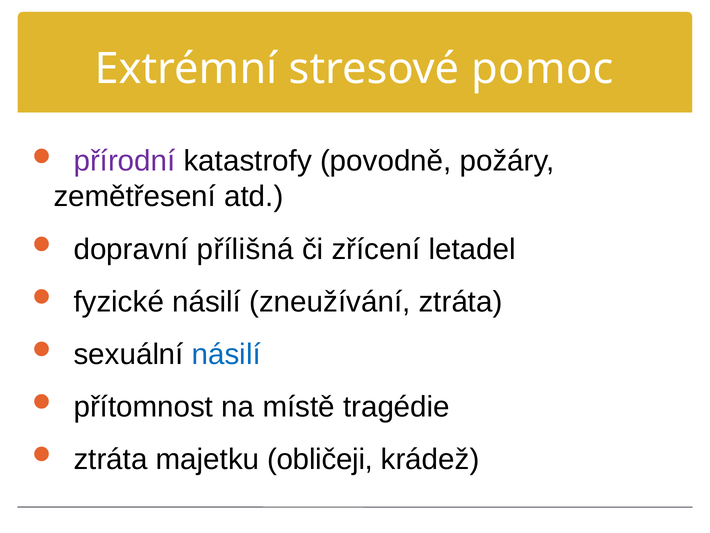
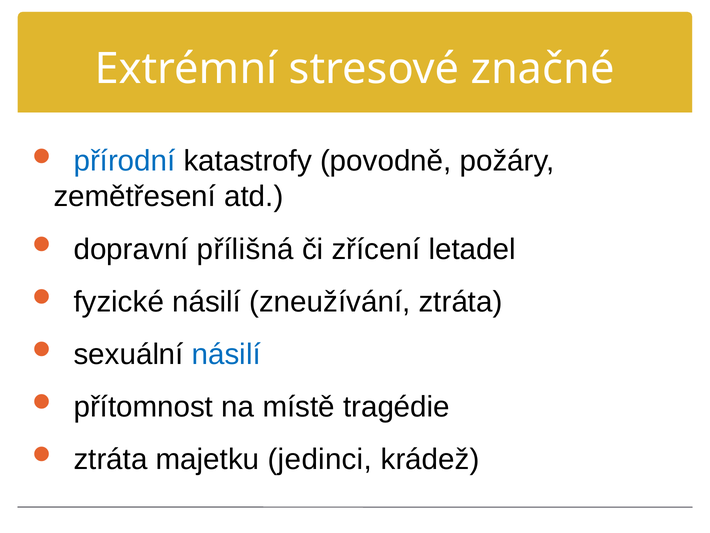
pomoc: pomoc -> značné
přírodní colour: purple -> blue
obličeji: obličeji -> jedinci
